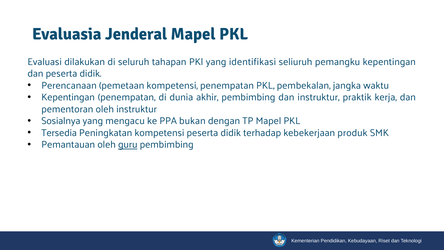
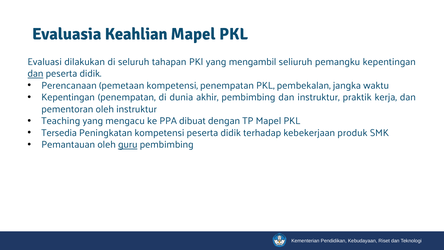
Jenderal: Jenderal -> Keahlian
identifikasi: identifikasi -> mengambil
dan at (35, 74) underline: none -> present
Sosialnya: Sosialnya -> Teaching
bukan: bukan -> dibuat
